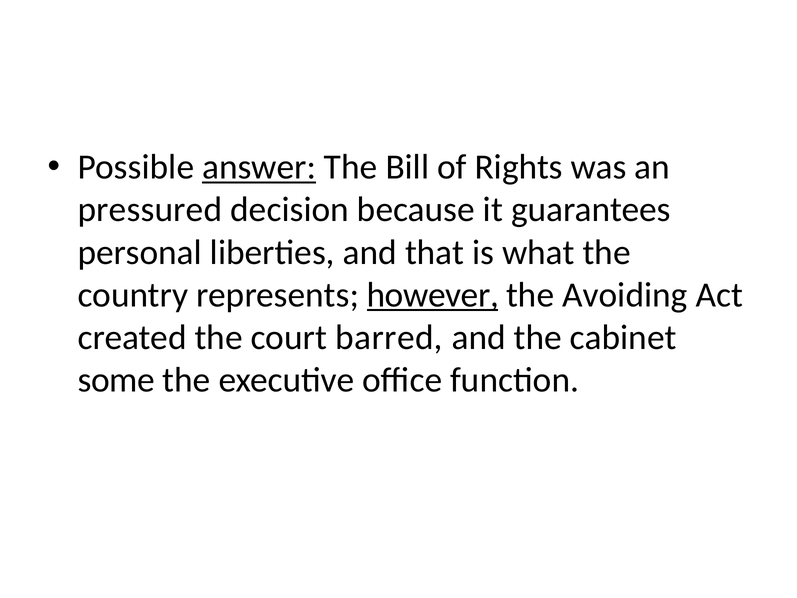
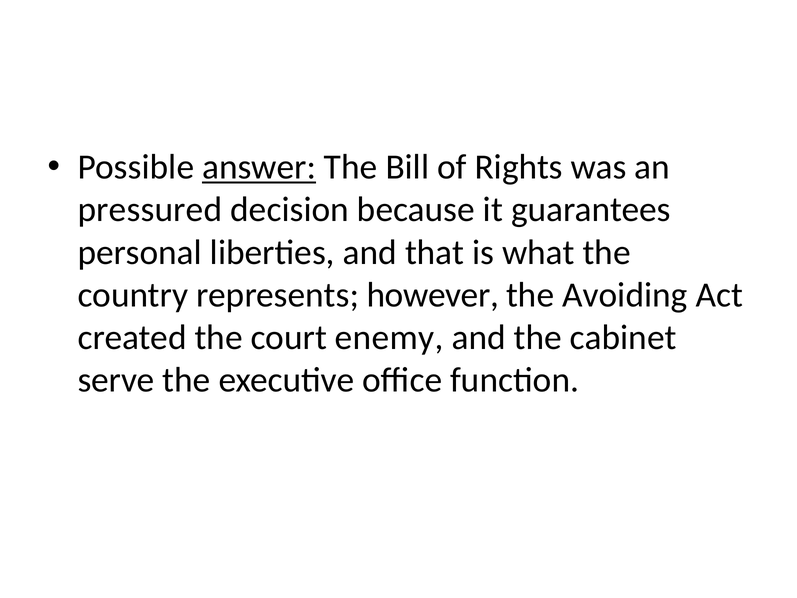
however underline: present -> none
barred: barred -> enemy
some: some -> serve
